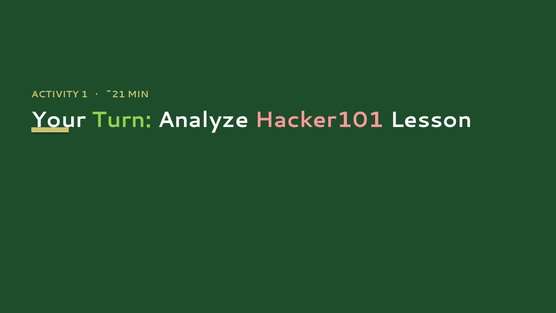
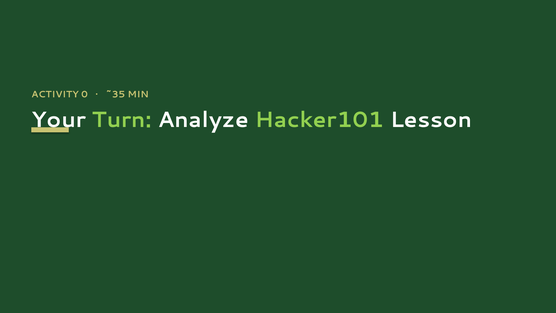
1: 1 -> 0
~21: ~21 -> ~35
Hacker101 colour: pink -> light green
